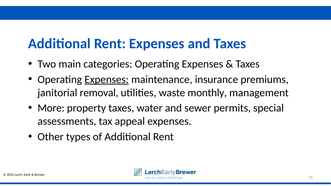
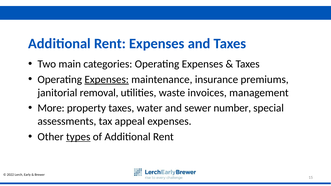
monthly: monthly -> invoices
permits: permits -> number
types underline: none -> present
